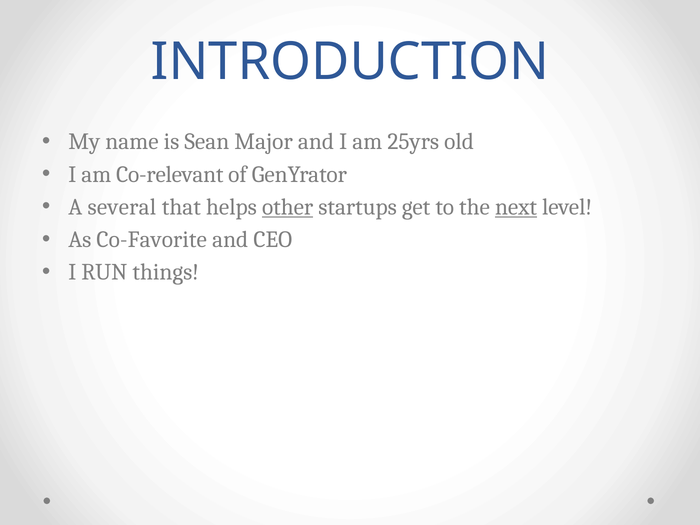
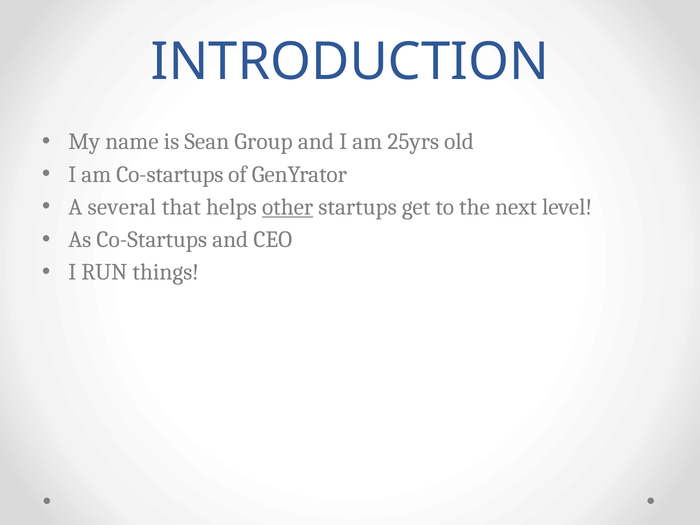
Major: Major -> Group
am Co-relevant: Co-relevant -> Co-startups
next underline: present -> none
As Co-Favorite: Co-Favorite -> Co-Startups
